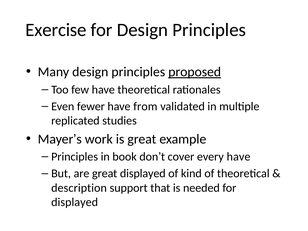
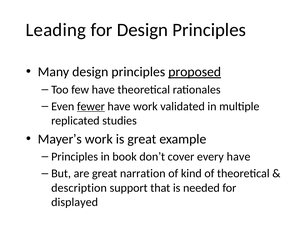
Exercise: Exercise -> Leading
fewer underline: none -> present
have from: from -> work
great displayed: displayed -> narration
